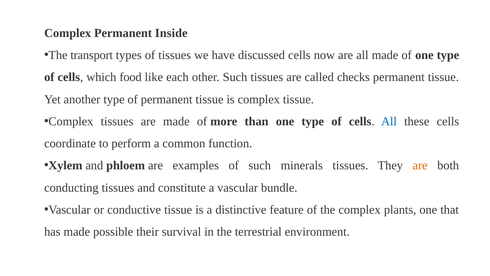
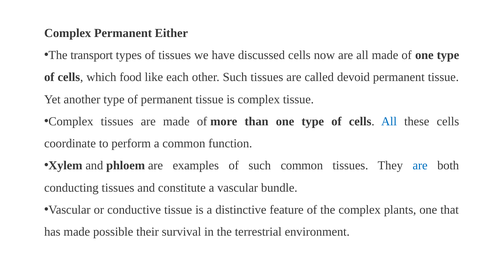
Inside: Inside -> Either
checks: checks -> devoid
such minerals: minerals -> common
are at (420, 165) colour: orange -> blue
